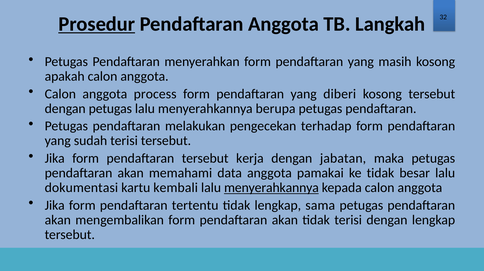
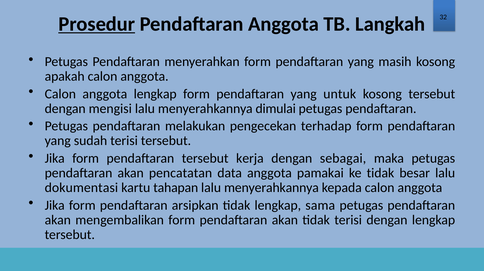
anggota process: process -> lengkap
diberi: diberi -> untuk
dengan petugas: petugas -> mengisi
berupa: berupa -> dimulai
jabatan: jabatan -> sebagai
memahami: memahami -> pencatatan
kembali: kembali -> tahapan
menyerahkannya at (271, 188) underline: present -> none
tertentu: tertentu -> arsipkan
